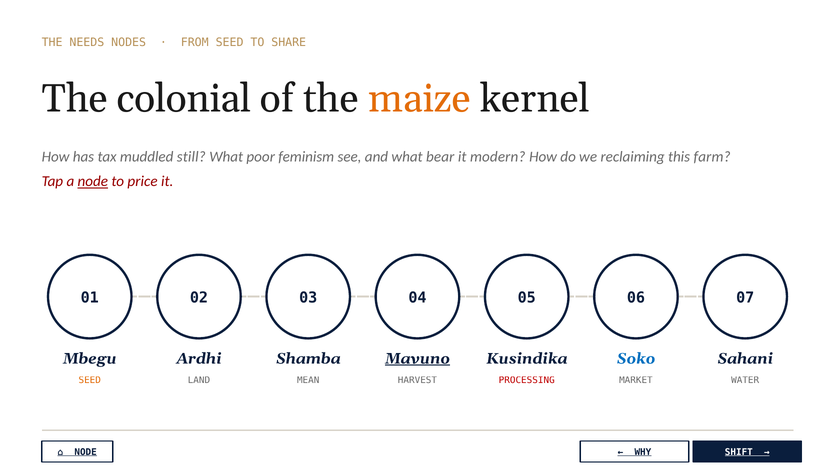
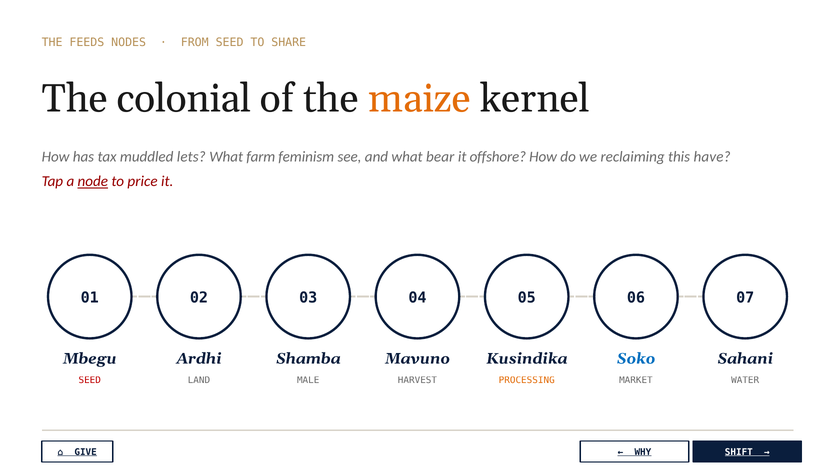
NEEDS: NEEDS -> FEEDS
still: still -> lets
poor: poor -> farm
modern: modern -> offshore
farm: farm -> have
Mavuno underline: present -> none
SEED at (90, 380) colour: orange -> red
MEAN: MEAN -> MALE
PROCESSING colour: red -> orange
NODE at (86, 452): NODE -> GIVE
